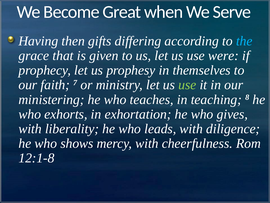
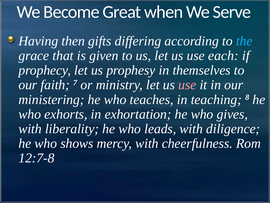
were: were -> each
use at (187, 85) colour: light green -> pink
12:1-8: 12:1-8 -> 12:7-8
